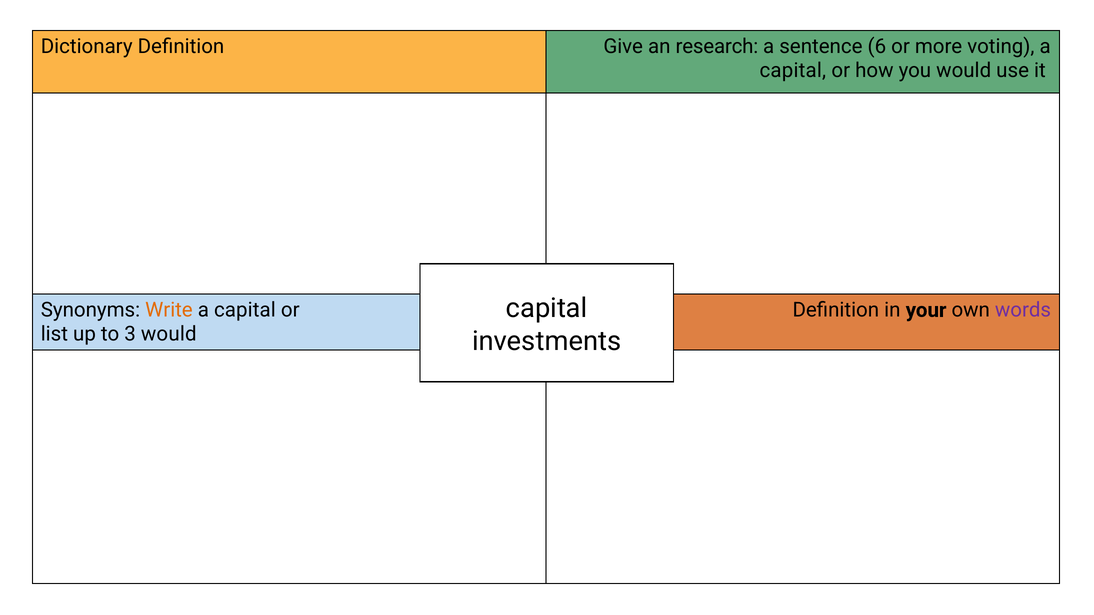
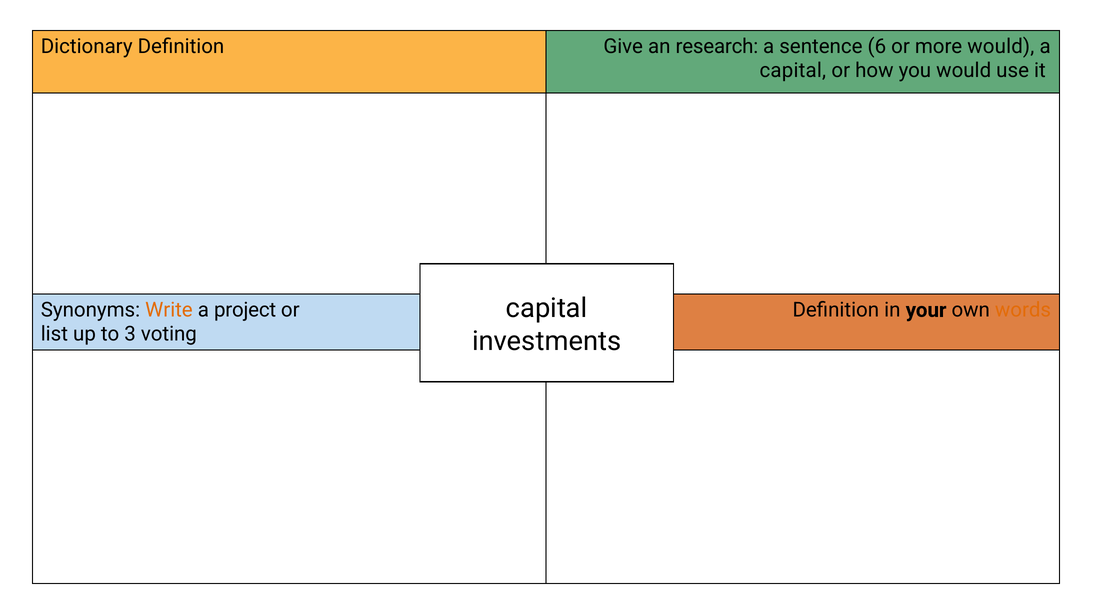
more voting: voting -> would
capital at (245, 310): capital -> project
words colour: purple -> orange
3 would: would -> voting
